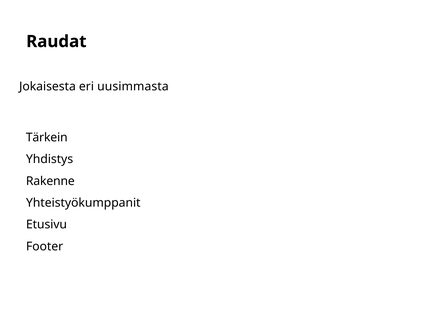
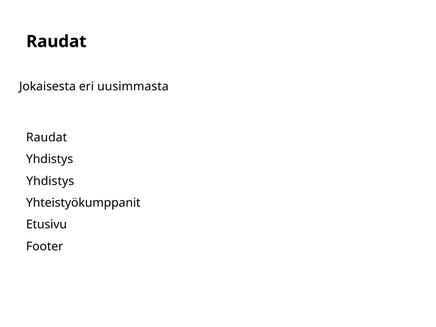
Tärkein at (47, 137): Tärkein -> Raudat
Rakenne at (50, 181): Rakenne -> Yhdistys
